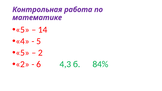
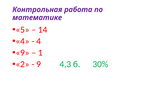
5 at (39, 41): 5 -> 4
5 at (22, 53): 5 -> 9
2 at (40, 53): 2 -> 1
6 at (39, 64): 6 -> 9
84%: 84% -> 30%
